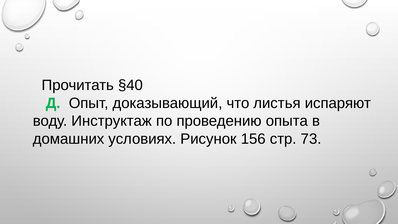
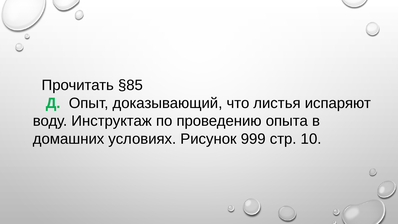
§40: §40 -> §85
156: 156 -> 999
73: 73 -> 10
